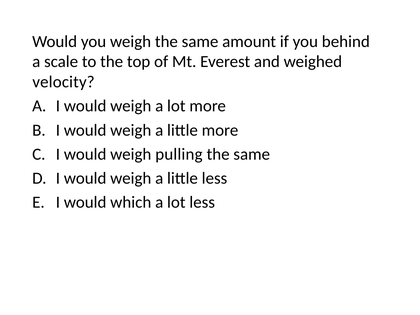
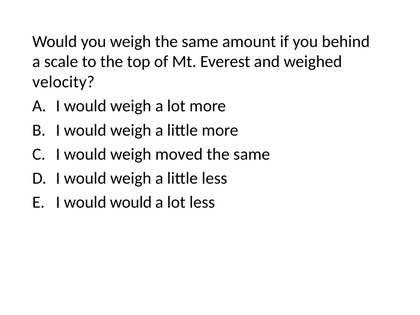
pulling: pulling -> moved
would which: which -> would
